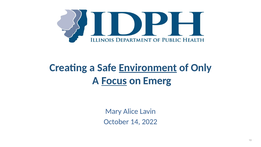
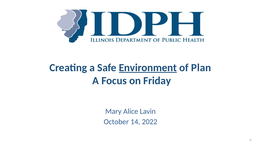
Only: Only -> Plan
Focus underline: present -> none
Emerg: Emerg -> Friday
